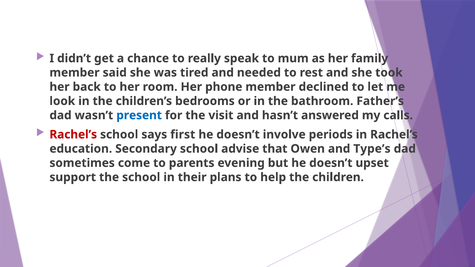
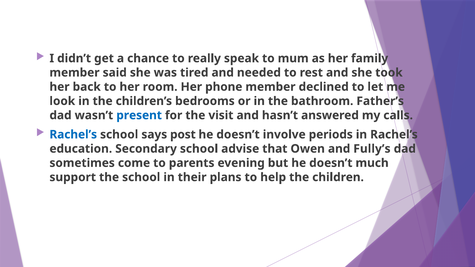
Rachel’s at (73, 135) colour: red -> blue
first: first -> post
Type’s: Type’s -> Fully’s
upset: upset -> much
